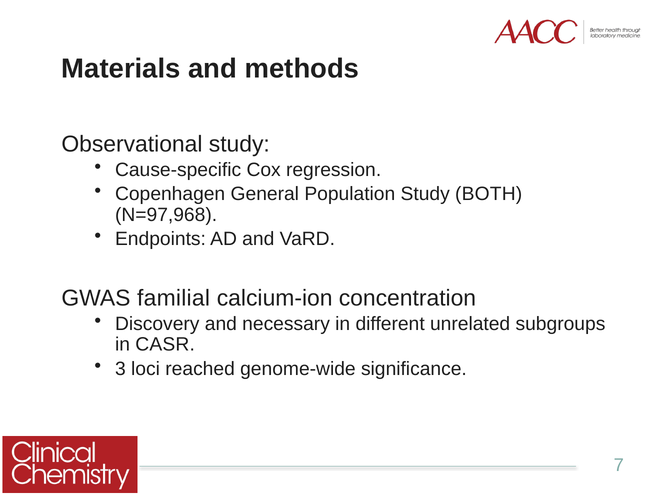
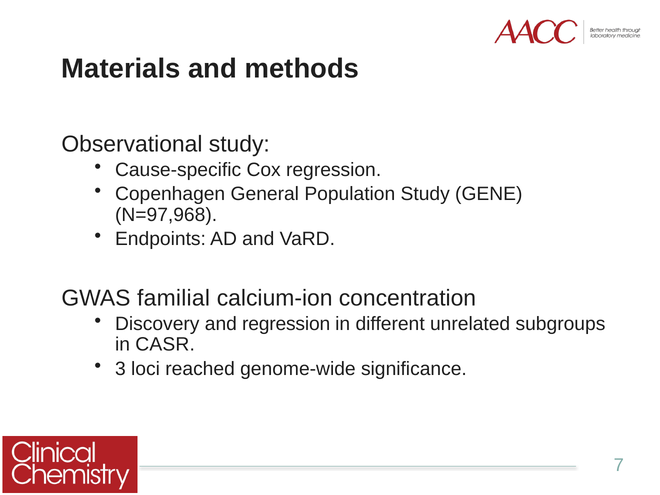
BOTH: BOTH -> GENE
and necessary: necessary -> regression
